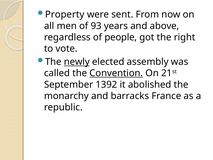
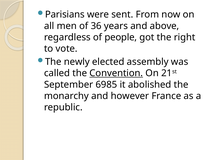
Property: Property -> Parisians
93: 93 -> 36
newly underline: present -> none
1392: 1392 -> 6985
barracks: barracks -> however
